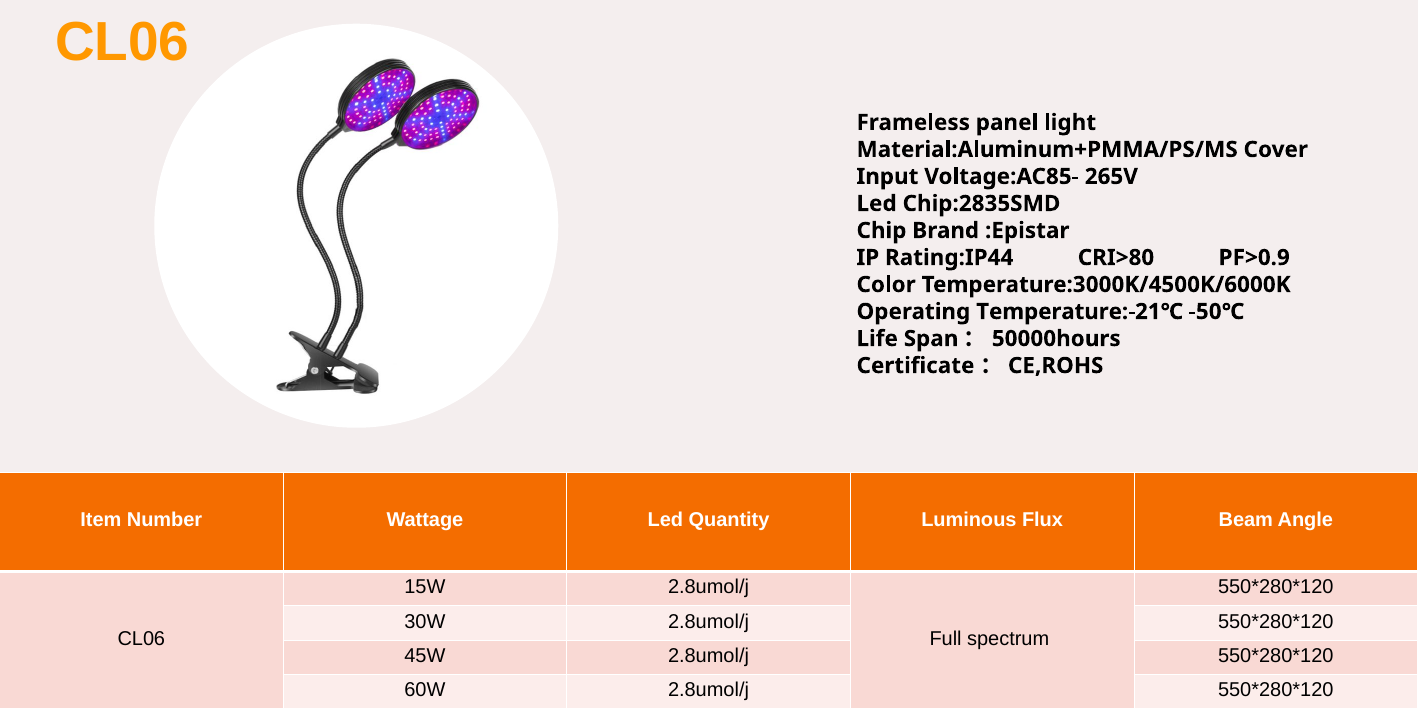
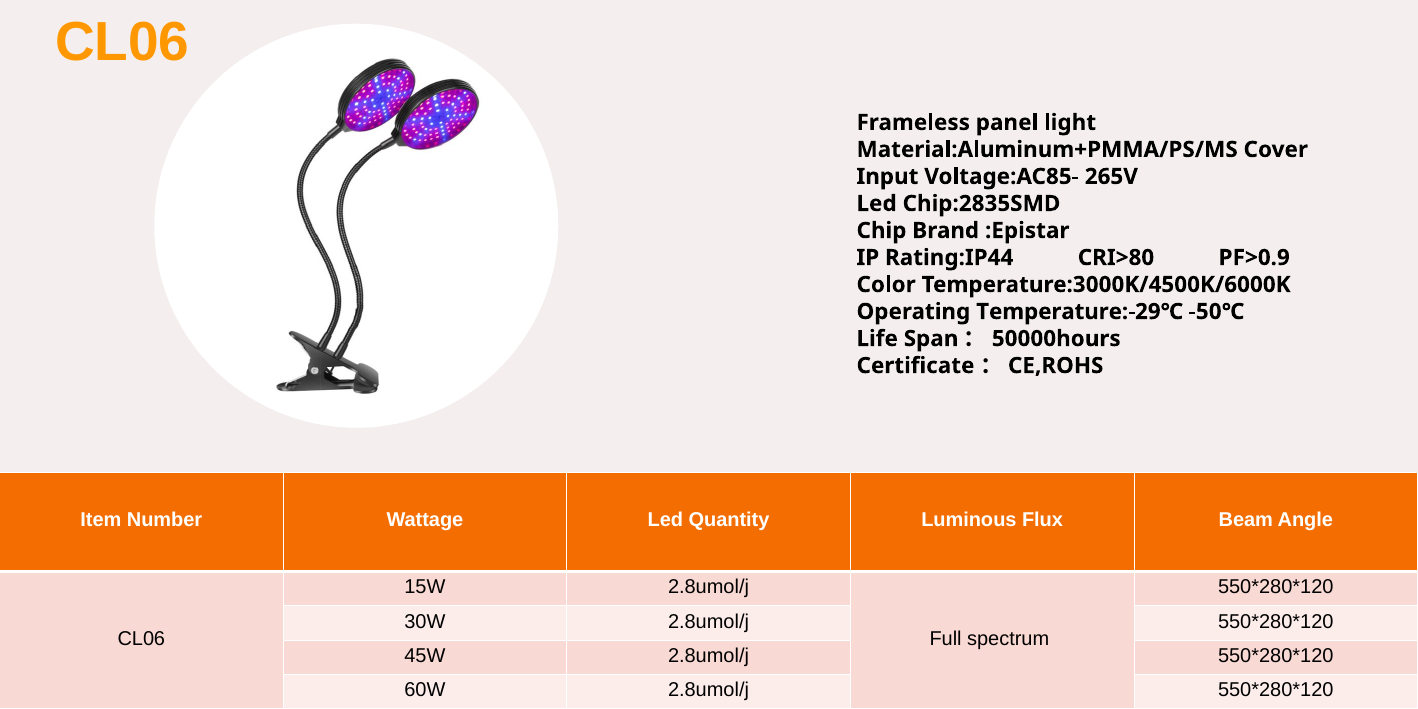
Temperature:-21℃: Temperature:-21℃ -> Temperature:-29℃
